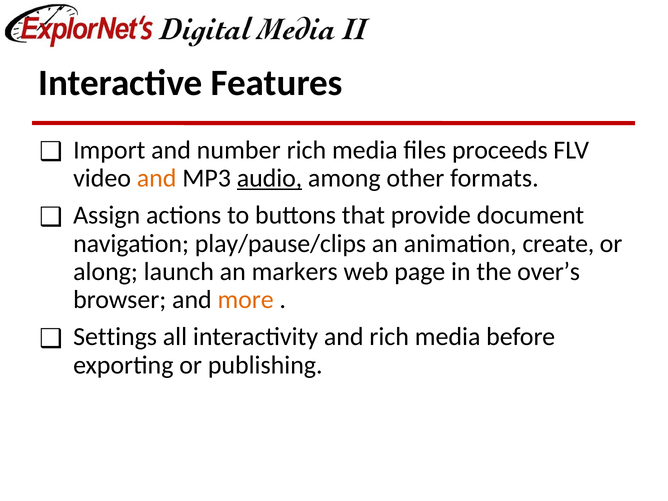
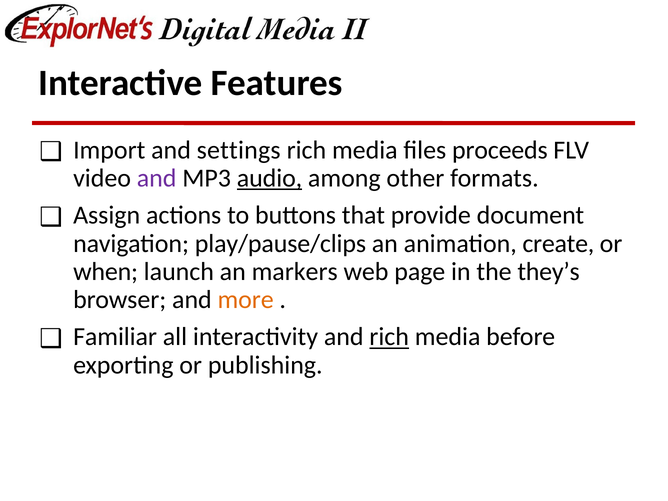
number: number -> settings
and at (157, 178) colour: orange -> purple
along: along -> when
over’s: over’s -> they’s
Settings: Settings -> Familiar
rich at (389, 337) underline: none -> present
